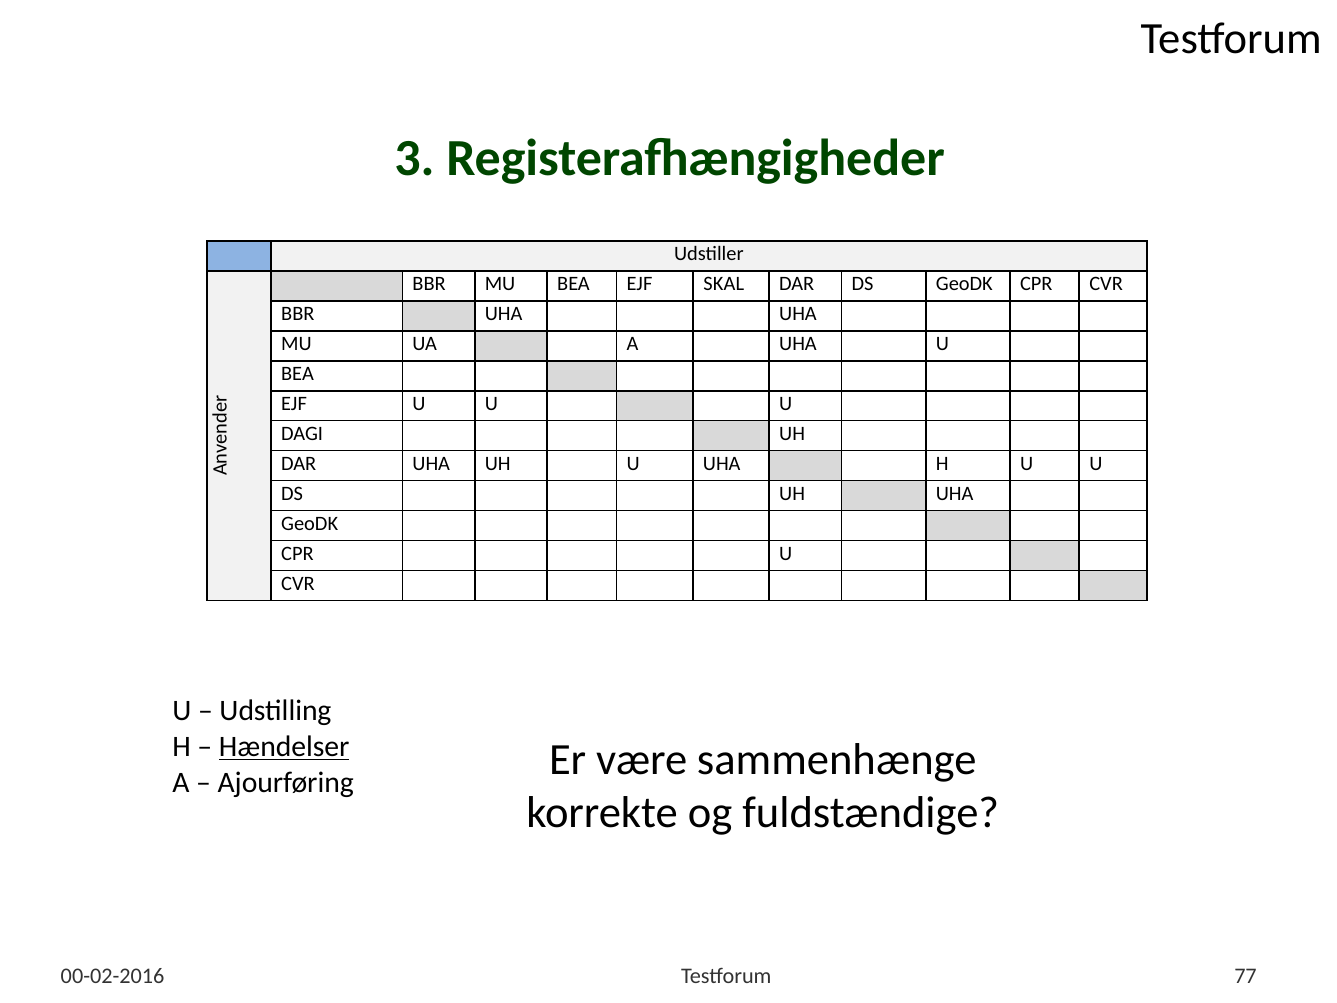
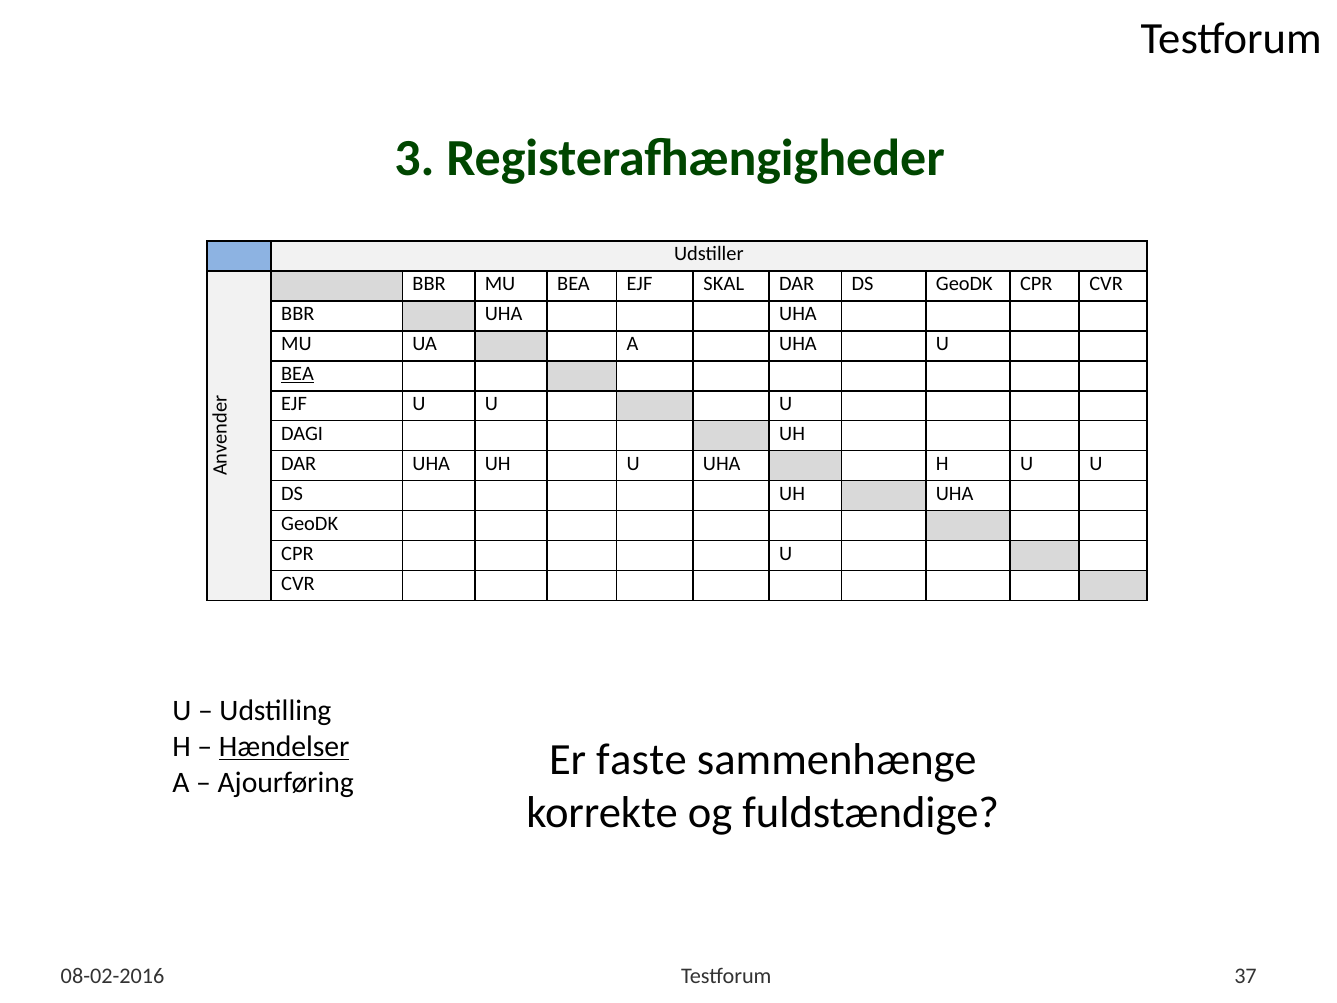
BEA at (298, 374) underline: none -> present
være: være -> faste
00-02-2016: 00-02-2016 -> 08-02-2016
77: 77 -> 37
